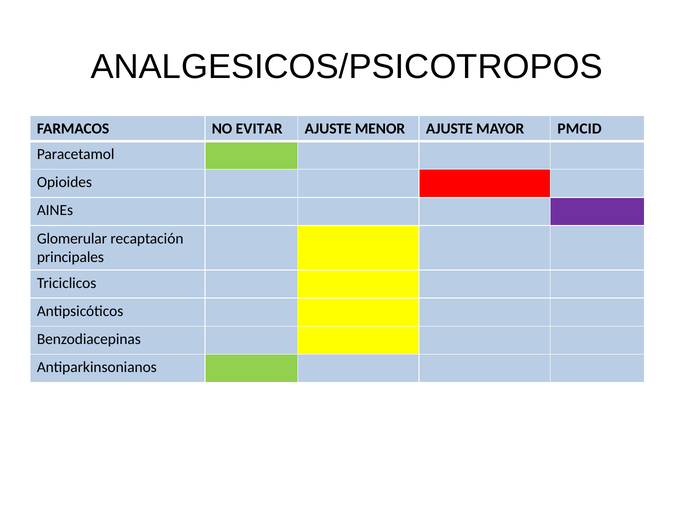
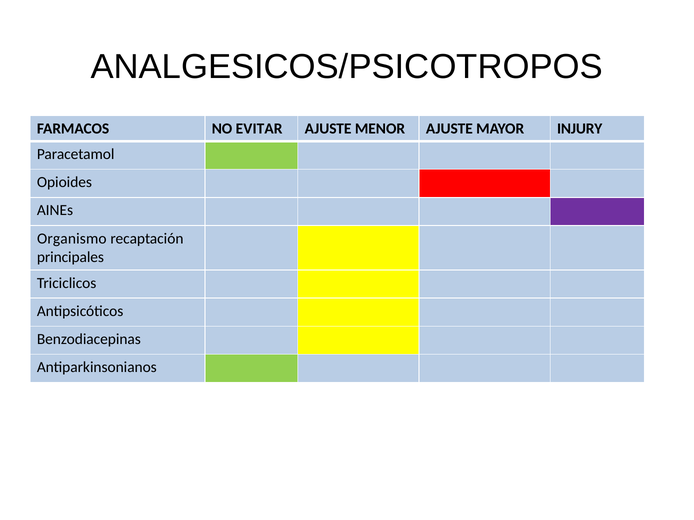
PMCID: PMCID -> INJURY
Glomerular: Glomerular -> Organismo
